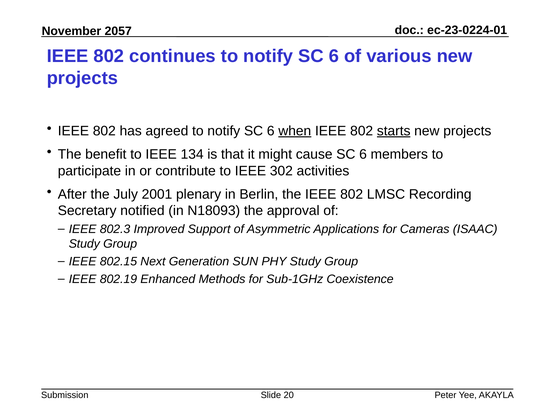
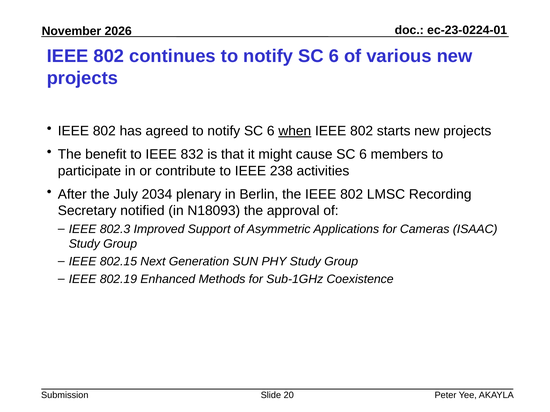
2057: 2057 -> 2026
starts underline: present -> none
134: 134 -> 832
302: 302 -> 238
2001: 2001 -> 2034
